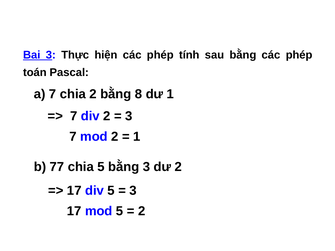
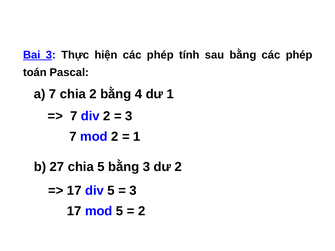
8: 8 -> 4
77: 77 -> 27
